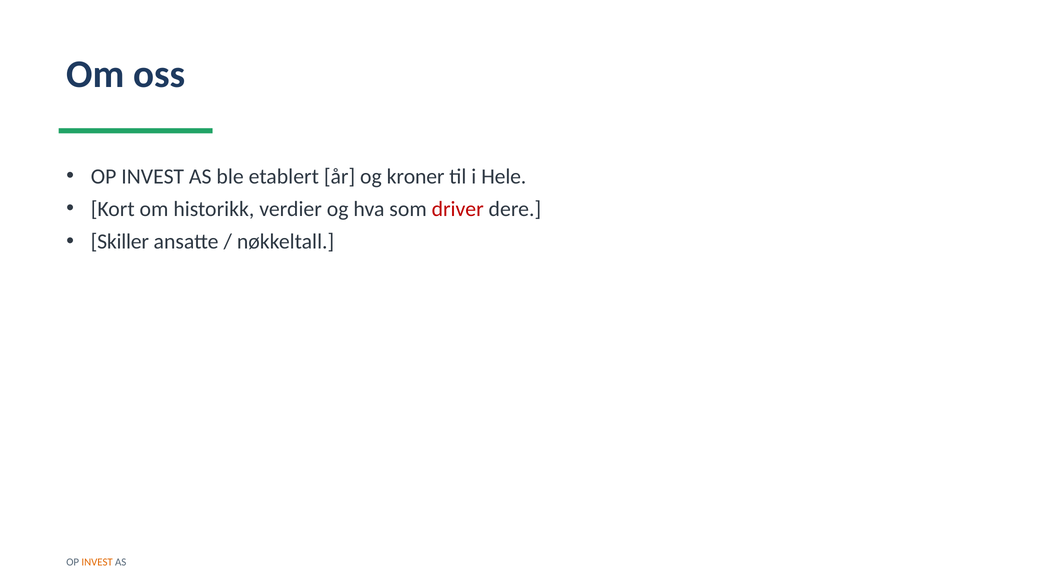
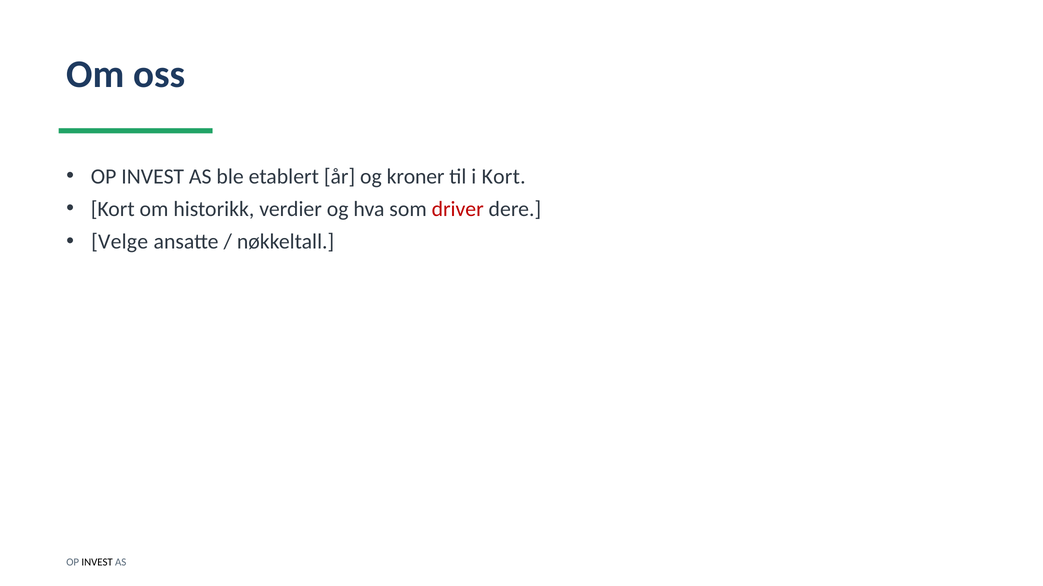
i Hele: Hele -> Kort
Skiller: Skiller -> Velge
INVEST at (97, 563) colour: orange -> black
